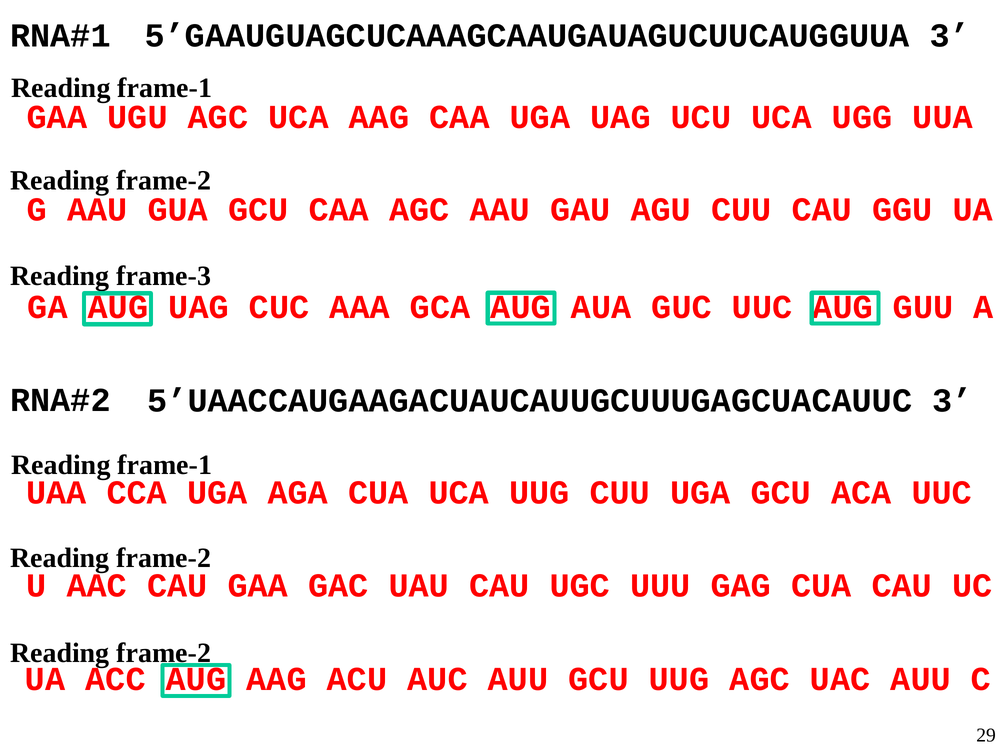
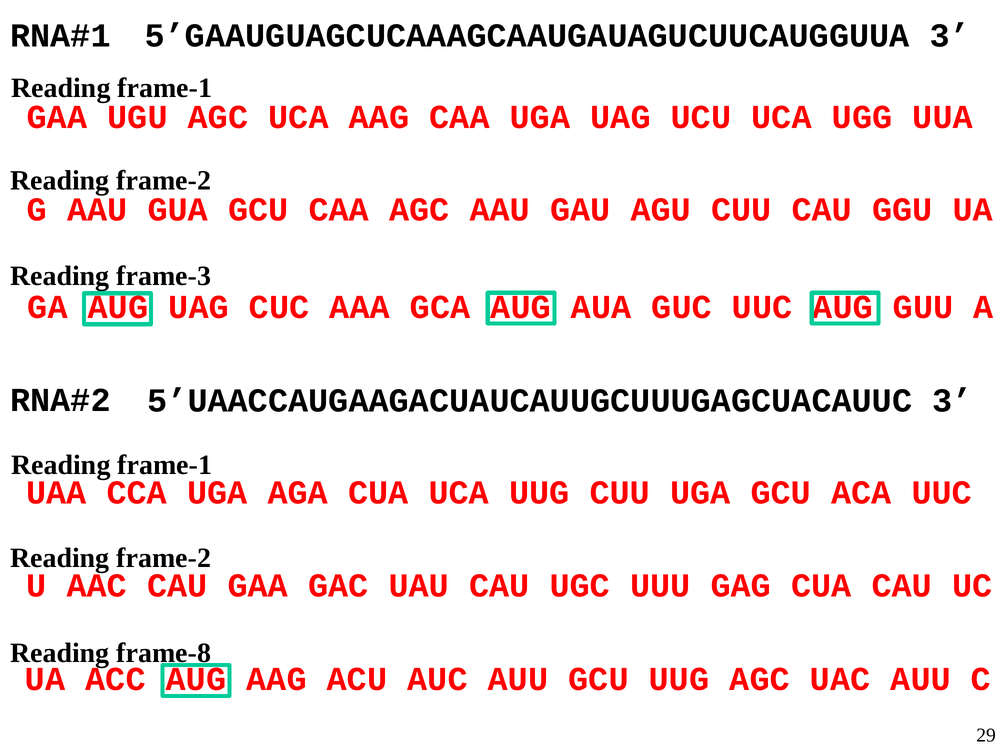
frame-2 at (164, 652): frame-2 -> frame-8
